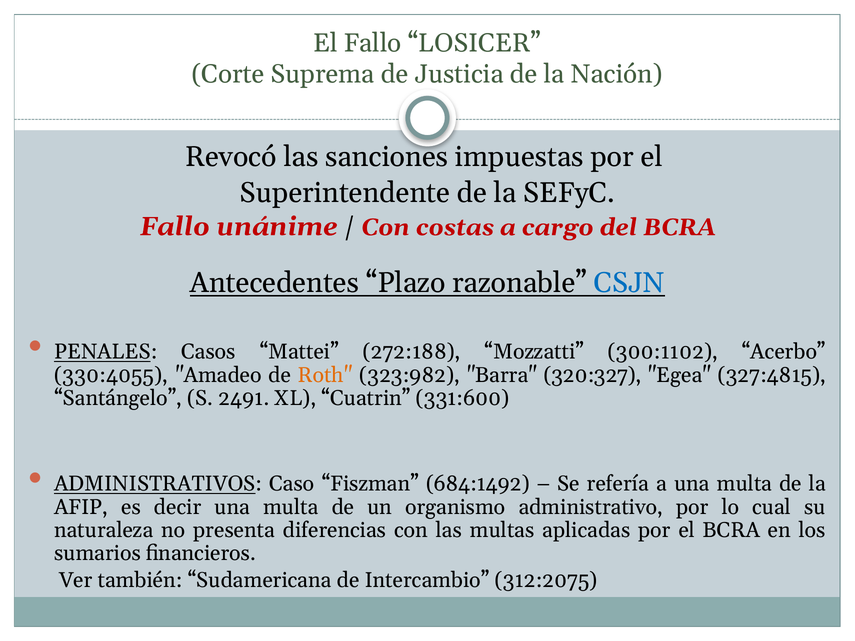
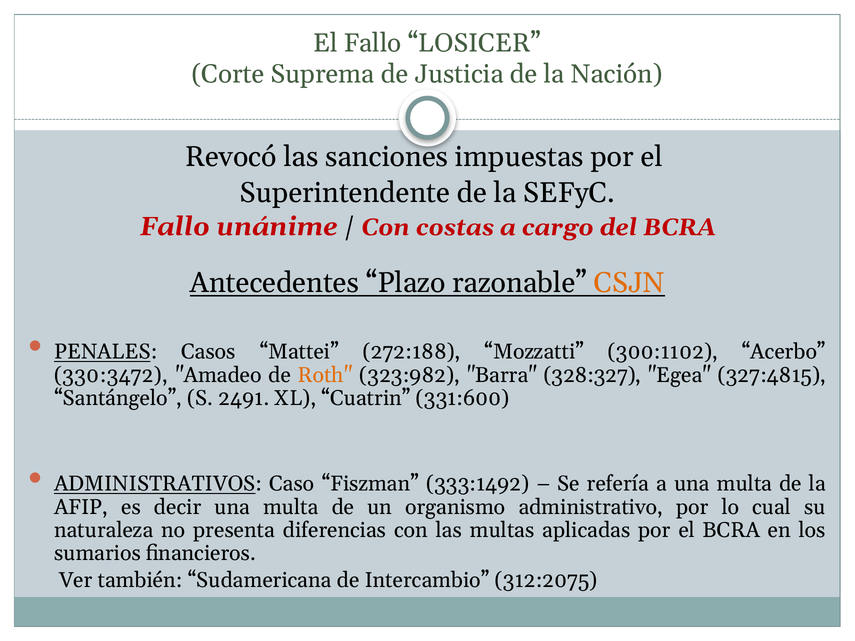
CSJN colour: blue -> orange
330:4055: 330:4055 -> 330:3472
320:327: 320:327 -> 328:327
684:1492: 684:1492 -> 333:1492
